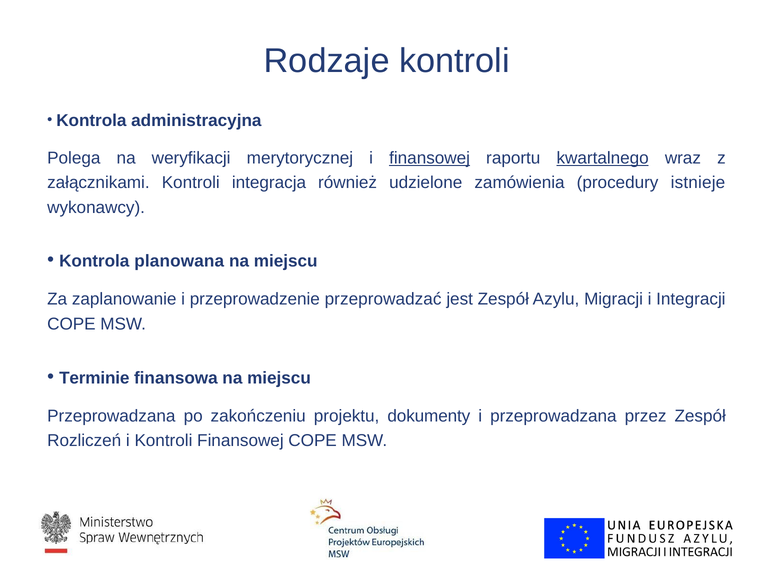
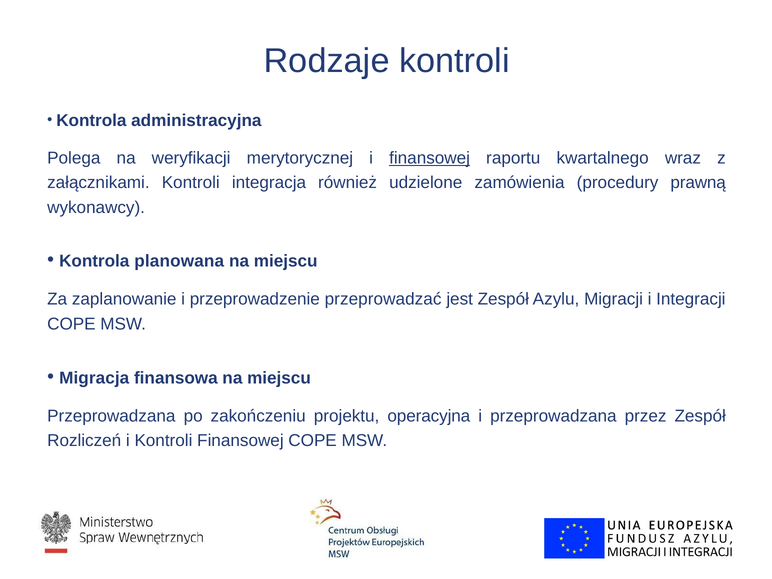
kwartalnego underline: present -> none
istnieje: istnieje -> prawną
Terminie: Terminie -> Migracja
dokumenty: dokumenty -> operacyjna
